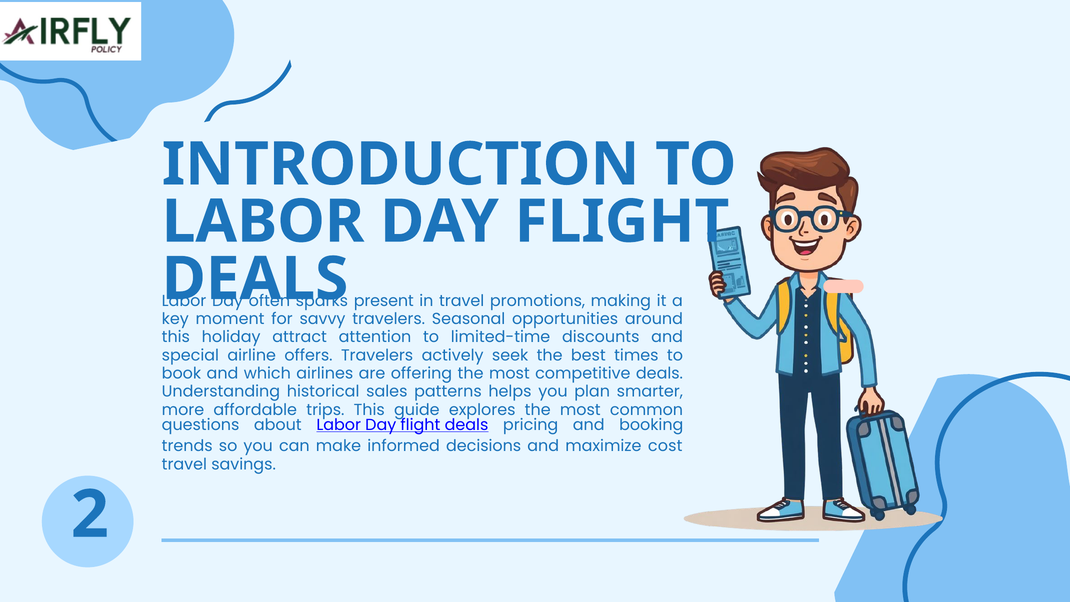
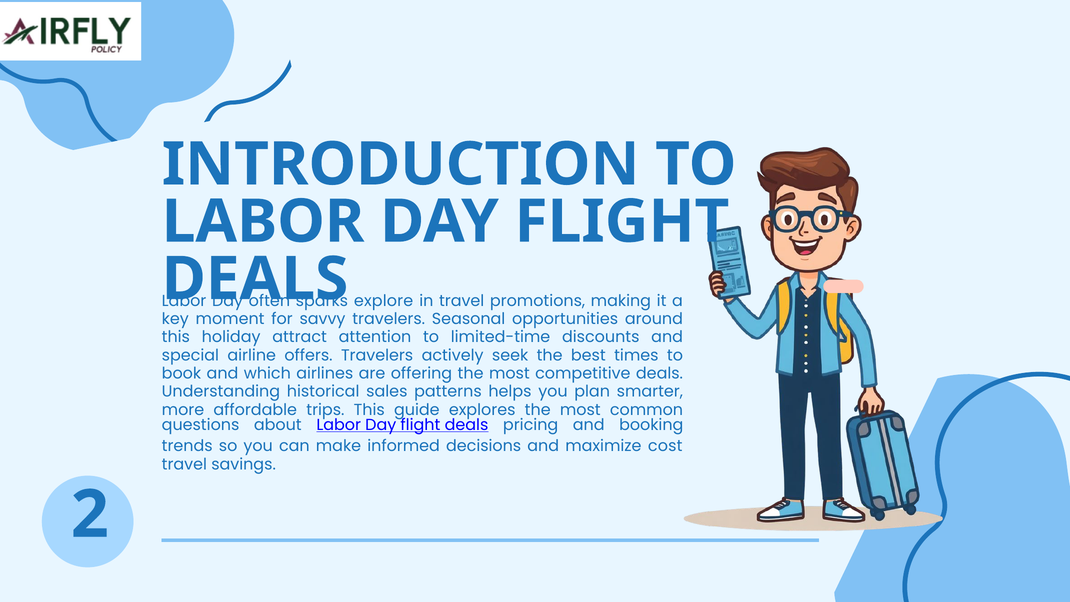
present: present -> explore
